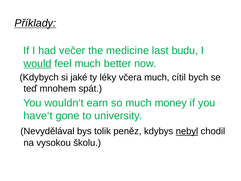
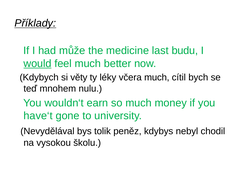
večer: večer -> může
jaké: jaké -> věty
spát: spát -> nulu
nebyl underline: present -> none
